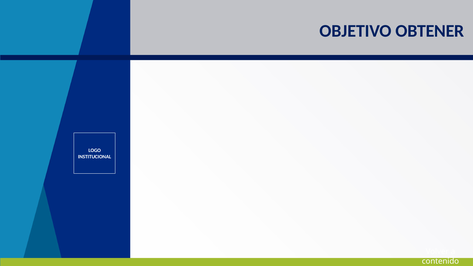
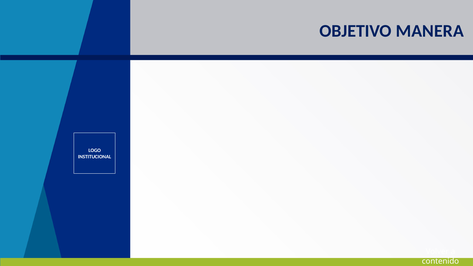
OBTENER: OBTENER -> MANERA
